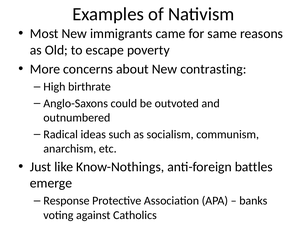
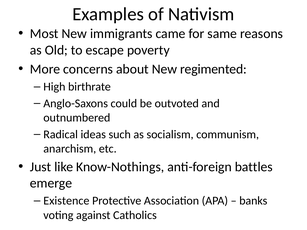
contrasting: contrasting -> regimented
Response: Response -> Existence
